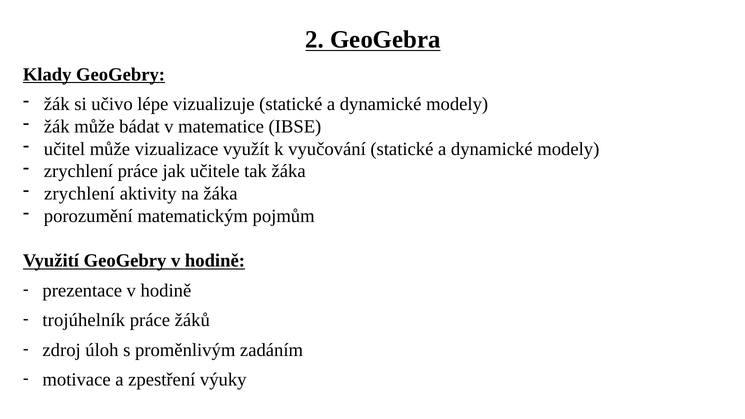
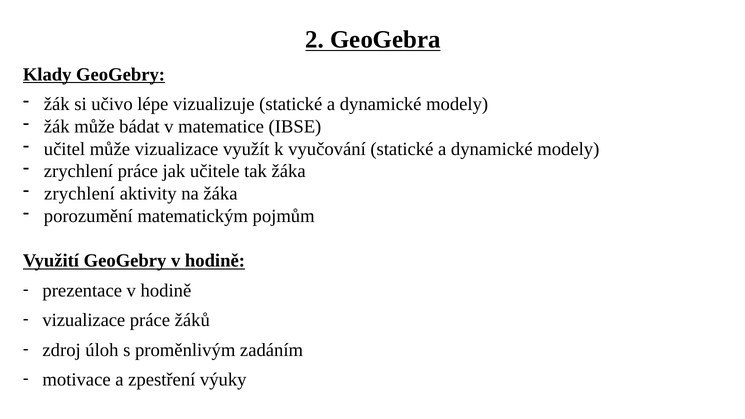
trojúhelník at (84, 320): trojúhelník -> vizualizace
